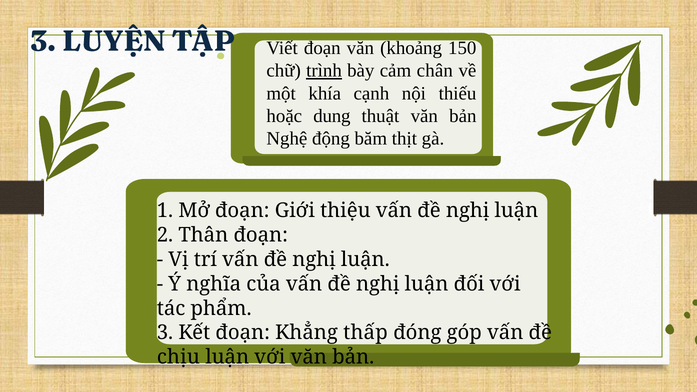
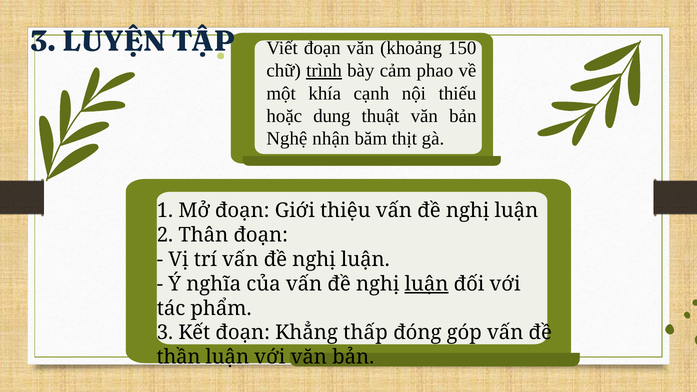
chân: chân -> phao
động: động -> nhận
luận at (427, 284) underline: none -> present
chịu: chịu -> thần
